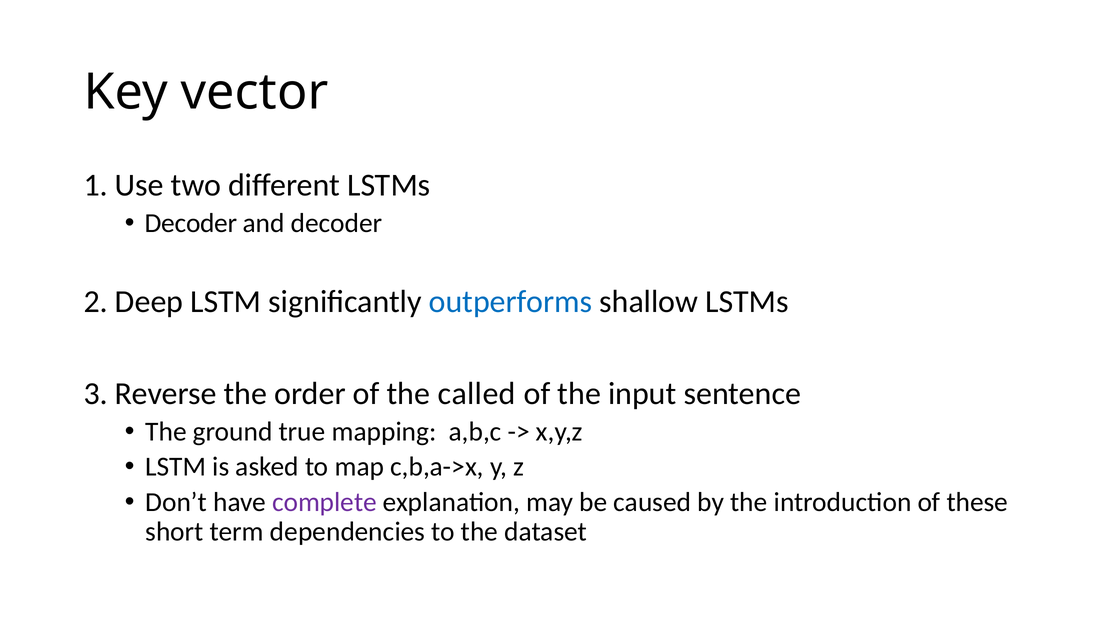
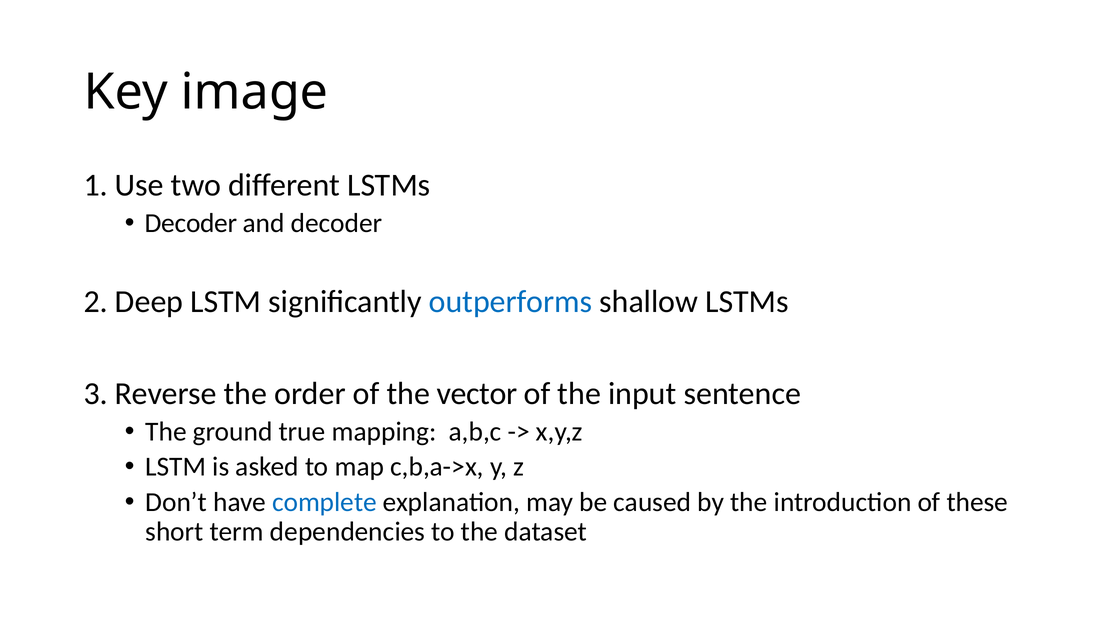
vector: vector -> image
called: called -> vector
complete colour: purple -> blue
